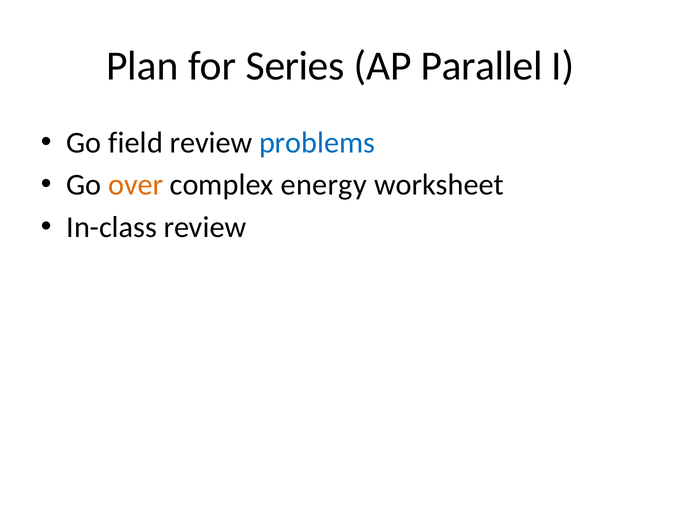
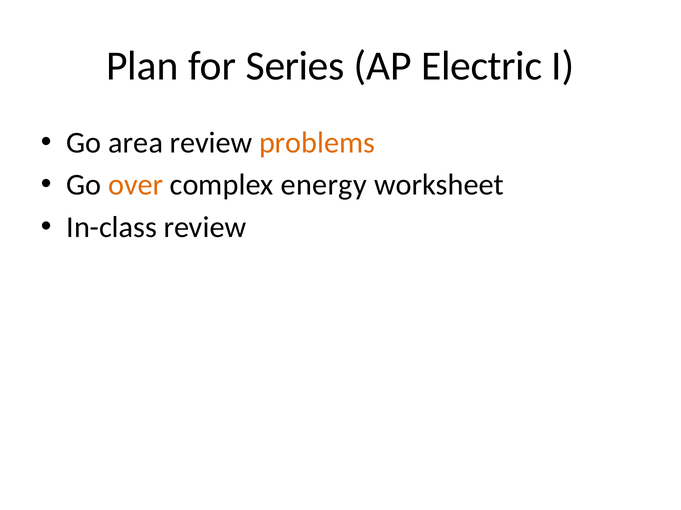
Parallel: Parallel -> Electric
field: field -> area
problems colour: blue -> orange
